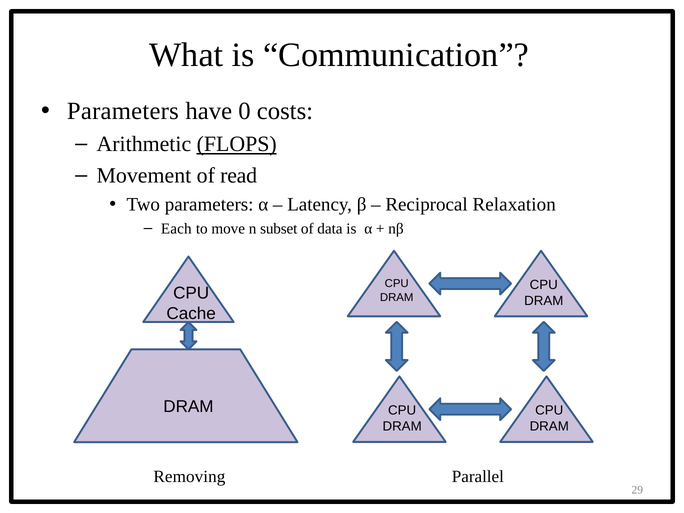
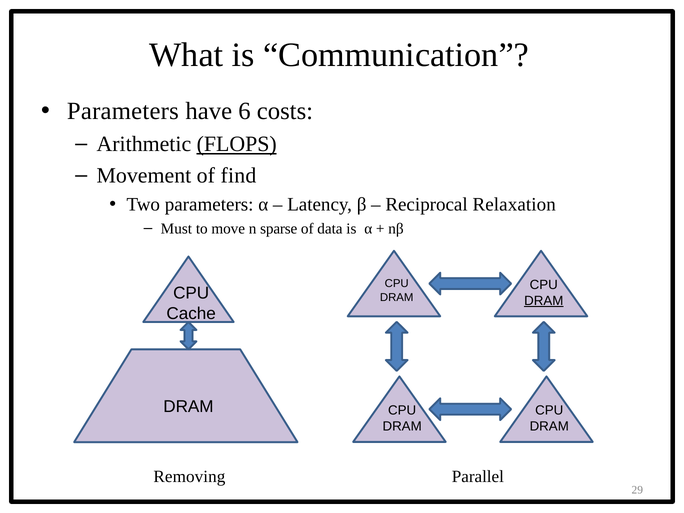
0: 0 -> 6
read: read -> find
Each: Each -> Must
subset: subset -> sparse
DRAM at (544, 301) underline: none -> present
